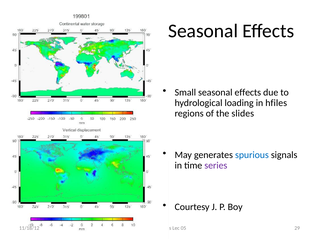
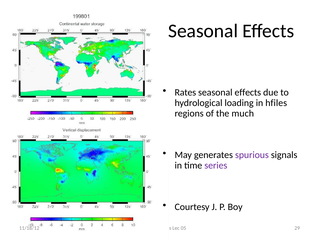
Small: Small -> Rates
slides: slides -> much
spurious colour: blue -> purple
